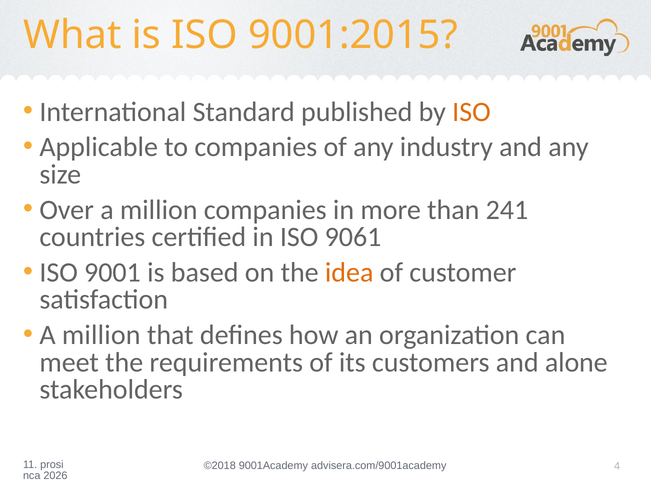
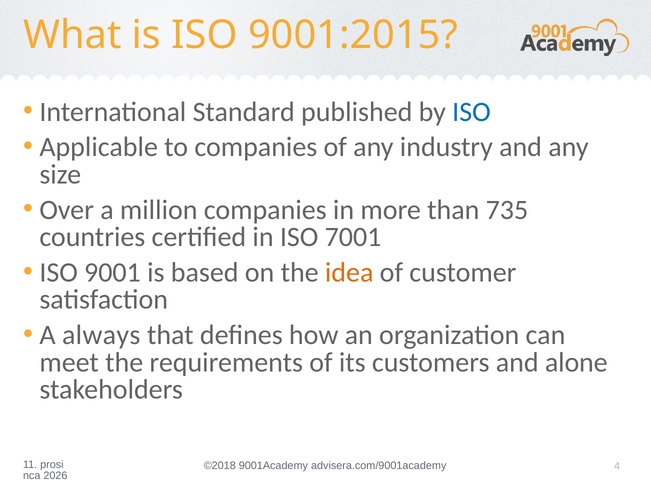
ISO at (471, 112) colour: orange -> blue
241: 241 -> 735
9061: 9061 -> 7001
million at (101, 335): million -> always
